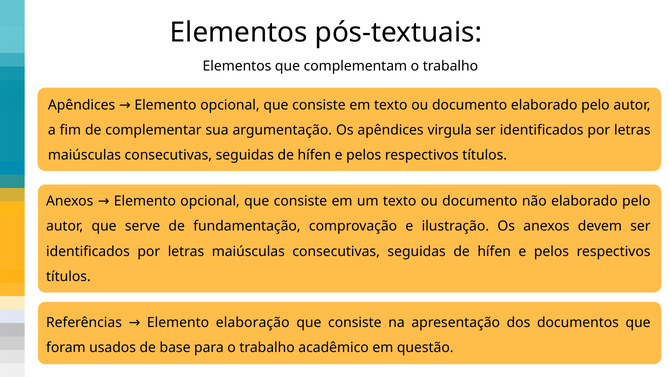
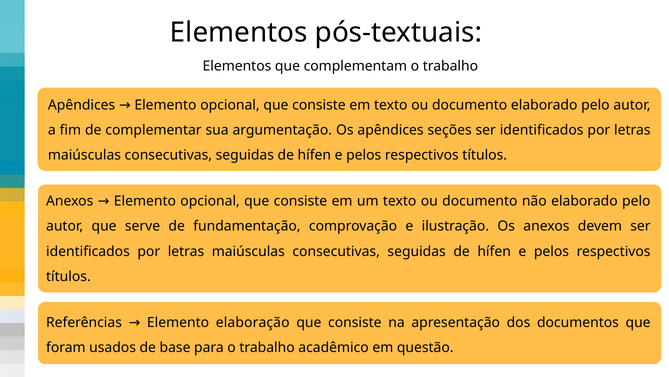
virgula: virgula -> seções
